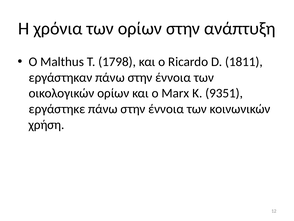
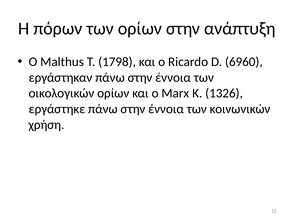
χρόνια: χρόνια -> πόρων
1811: 1811 -> 6960
9351: 9351 -> 1326
